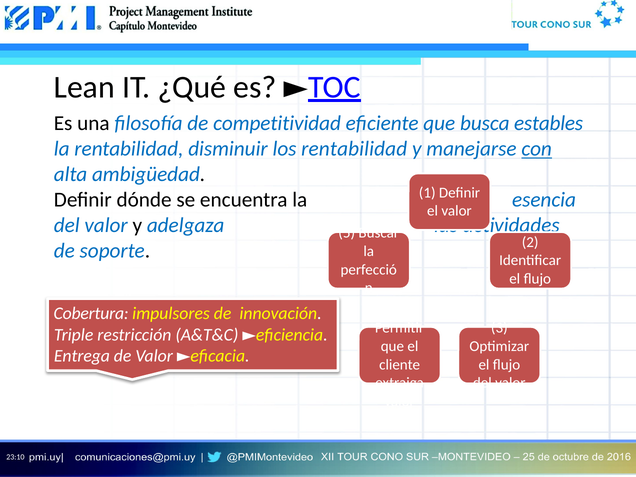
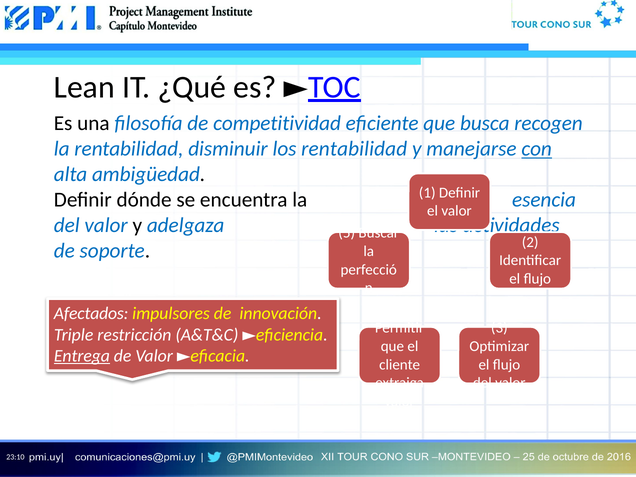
estables: estables -> recogen
Cobertura: Cobertura -> Afectados
Entrega underline: none -> present
